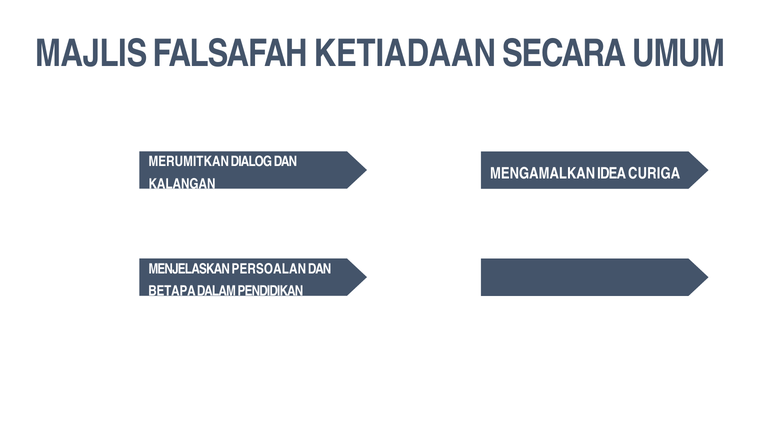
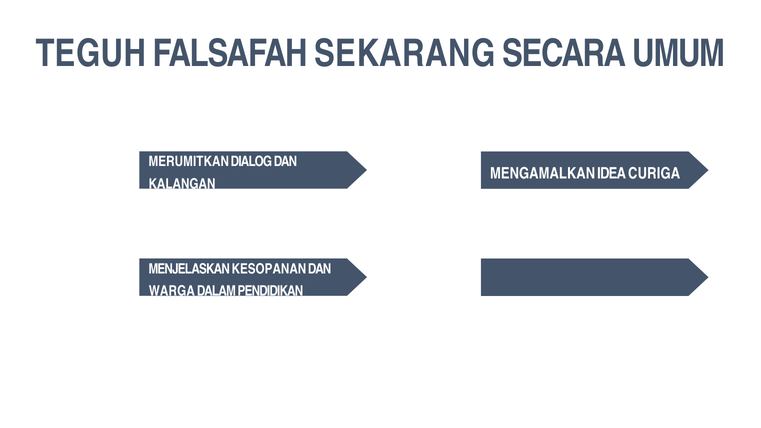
MAJLIS: MAJLIS -> TEGUH
KETIADAAN: KETIADAAN -> SEKARANG
PERSOALAN: PERSOALAN -> KESOPANAN
BETAPA: BETAPA -> WARGA
